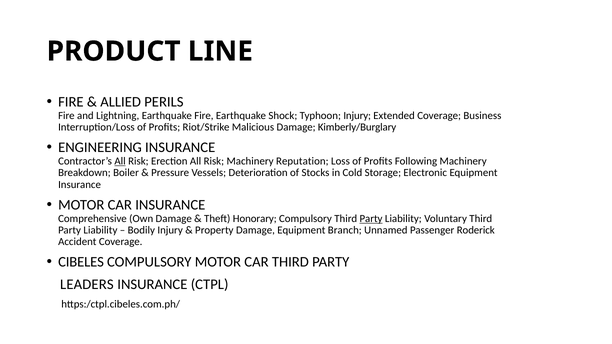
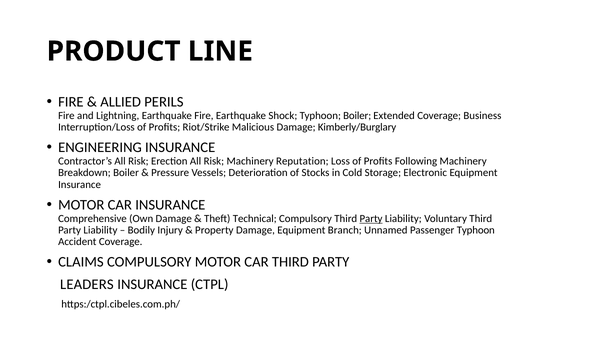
Typhoon Injury: Injury -> Boiler
All at (120, 161) underline: present -> none
Honorary: Honorary -> Technical
Passenger Roderick: Roderick -> Typhoon
CIBELES: CIBELES -> CLAIMS
